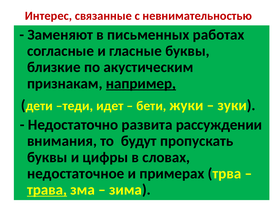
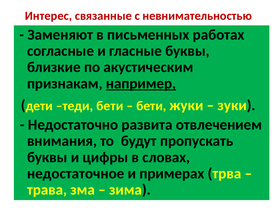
теди идет: идет -> бети
рассуждении: рассуждении -> отвлечением
трава underline: present -> none
